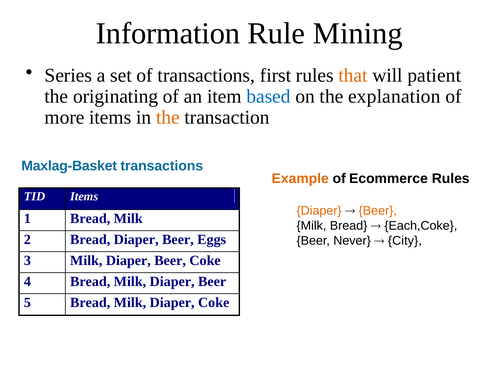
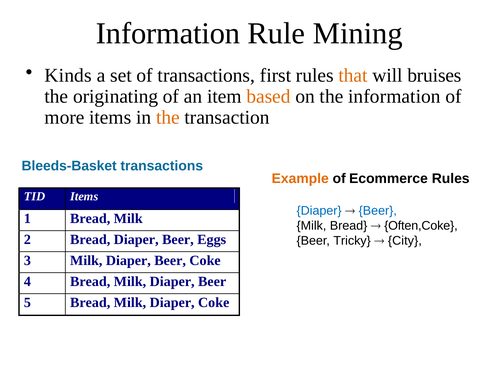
Series: Series -> Kinds
patient: patient -> bruises
based colour: blue -> orange
the explanation: explanation -> information
Maxlag-Basket: Maxlag-Basket -> Bleeds-Basket
Diaper at (319, 211) colour: orange -> blue
Beer at (378, 211) colour: orange -> blue
Each,Coke: Each,Coke -> Often,Coke
Never: Never -> Tricky
